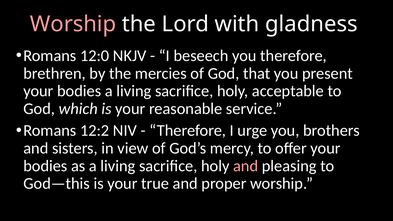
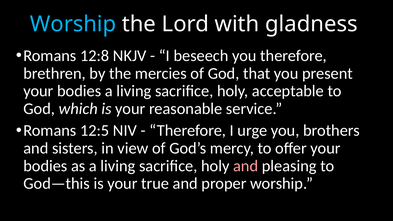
Worship at (73, 24) colour: pink -> light blue
12:0: 12:0 -> 12:8
12:2: 12:2 -> 12:5
